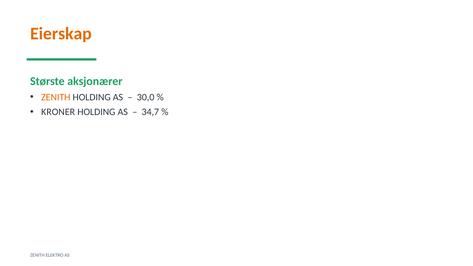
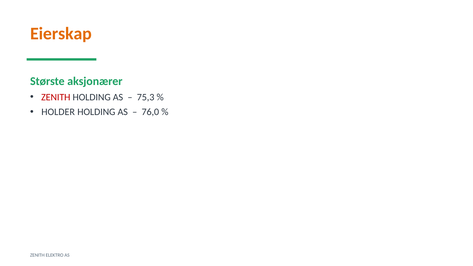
ZENITH at (56, 97) colour: orange -> red
30,0: 30,0 -> 75,3
KRONER: KRONER -> HOLDER
34,7: 34,7 -> 76,0
